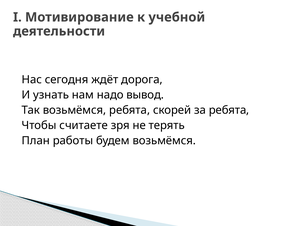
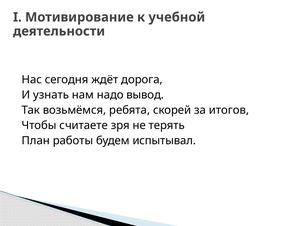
за ребята: ребята -> итогов
будем возьмёмся: возьмёмся -> испытывал
